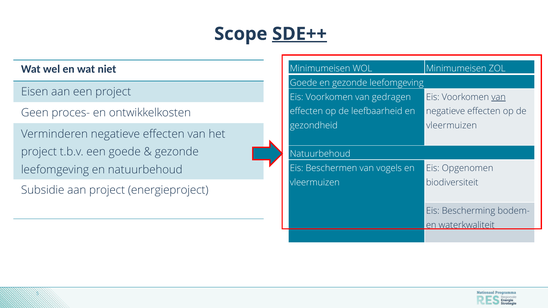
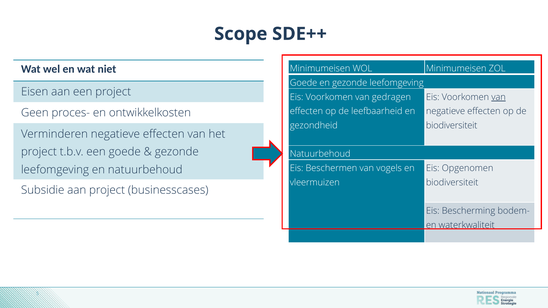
SDE++ underline: present -> none
vleermuizen at (452, 126): vleermuizen -> biodiversiteit
energieproject: energieproject -> businesscases
